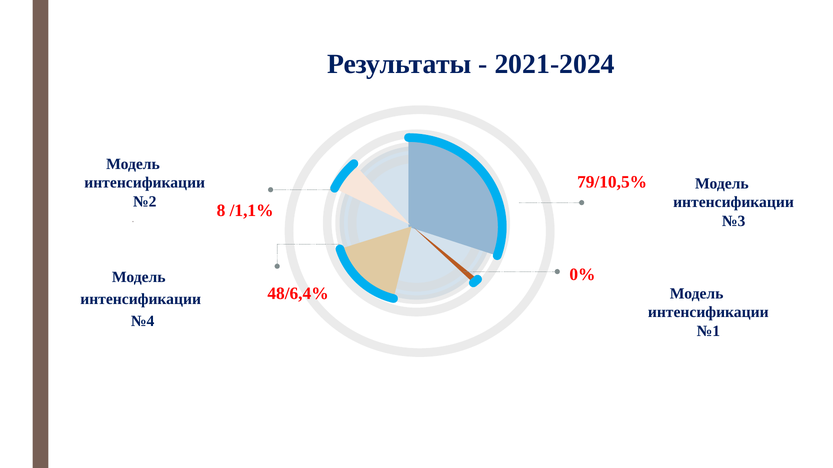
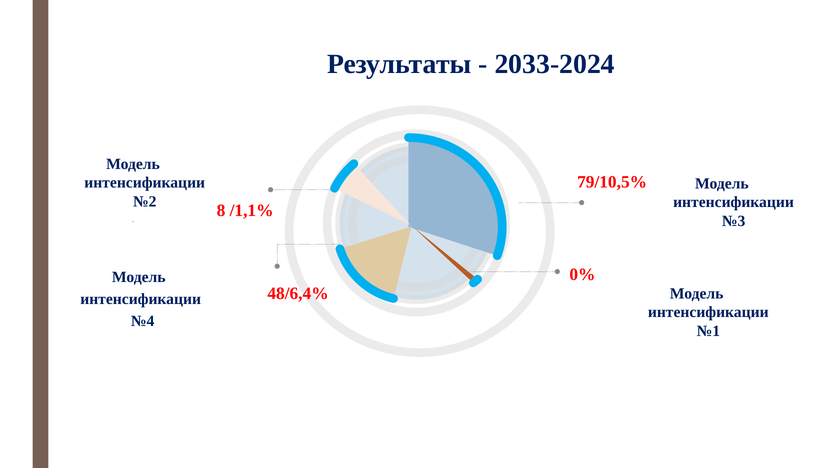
2021-2024: 2021-2024 -> 2033-2024
